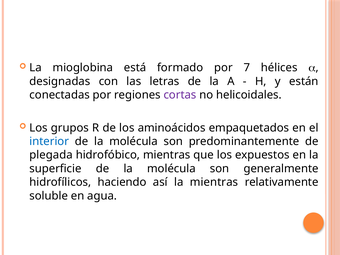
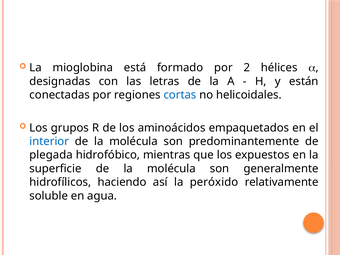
7: 7 -> 2
cortas colour: purple -> blue
la mientras: mientras -> peróxido
